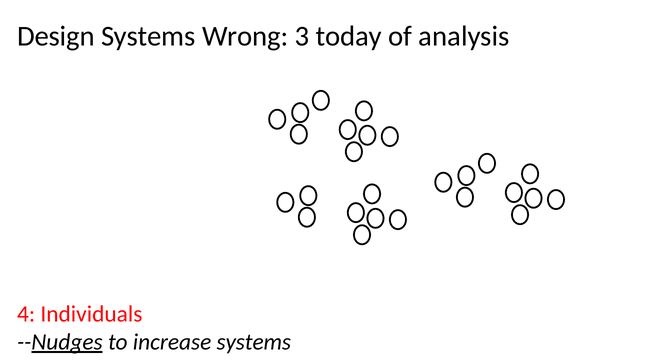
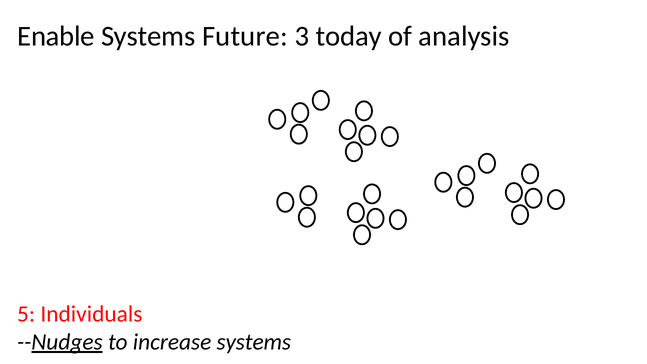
Design: Design -> Enable
Wrong: Wrong -> Future
4: 4 -> 5
